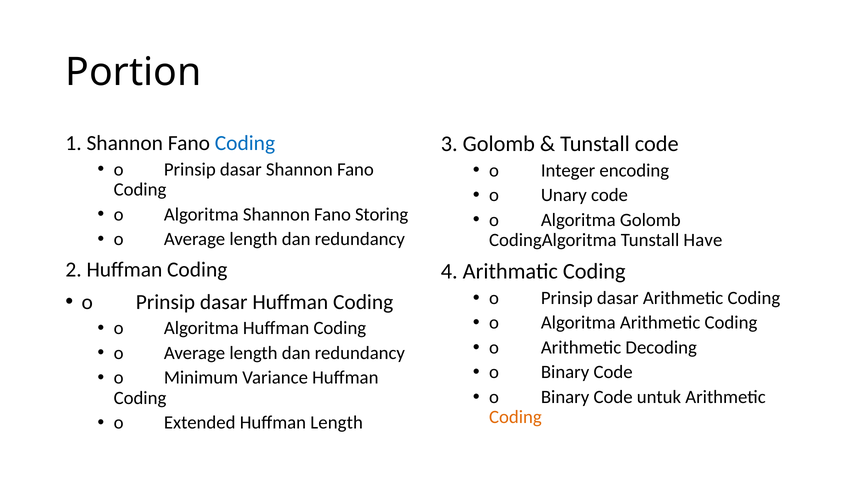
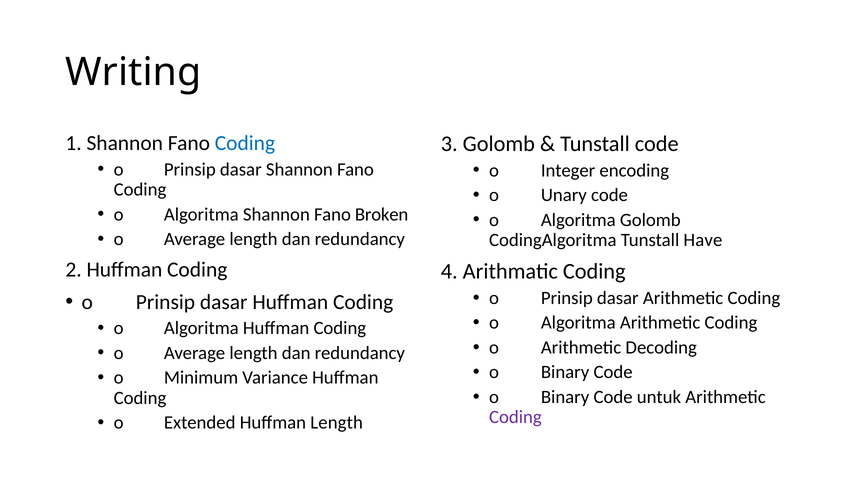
Portion: Portion -> Writing
Storing: Storing -> Broken
Coding at (515, 417) colour: orange -> purple
